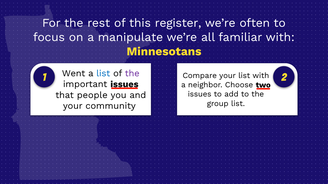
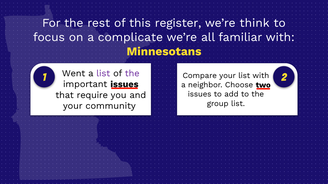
often: often -> think
manipulate: manipulate -> complicate
list at (103, 73) colour: blue -> purple
people: people -> require
